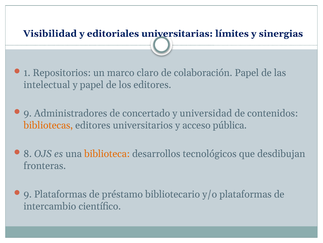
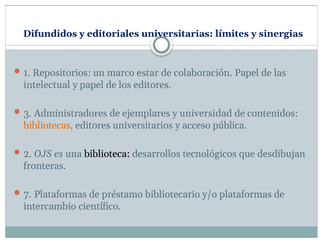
Visibilidad: Visibilidad -> Difundidos
claro: claro -> estar
9 at (28, 113): 9 -> 3
concertado: concertado -> ejemplares
8: 8 -> 2
biblioteca colour: orange -> black
9 at (28, 194): 9 -> 7
